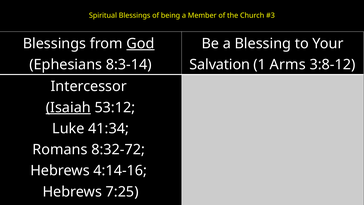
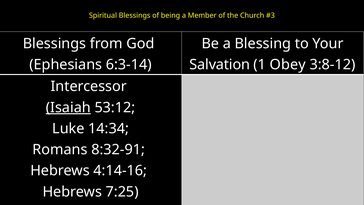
God underline: present -> none
8:3-14: 8:3-14 -> 6:3-14
Arms: Arms -> Obey
41:34: 41:34 -> 14:34
8:32-72: 8:32-72 -> 8:32-91
